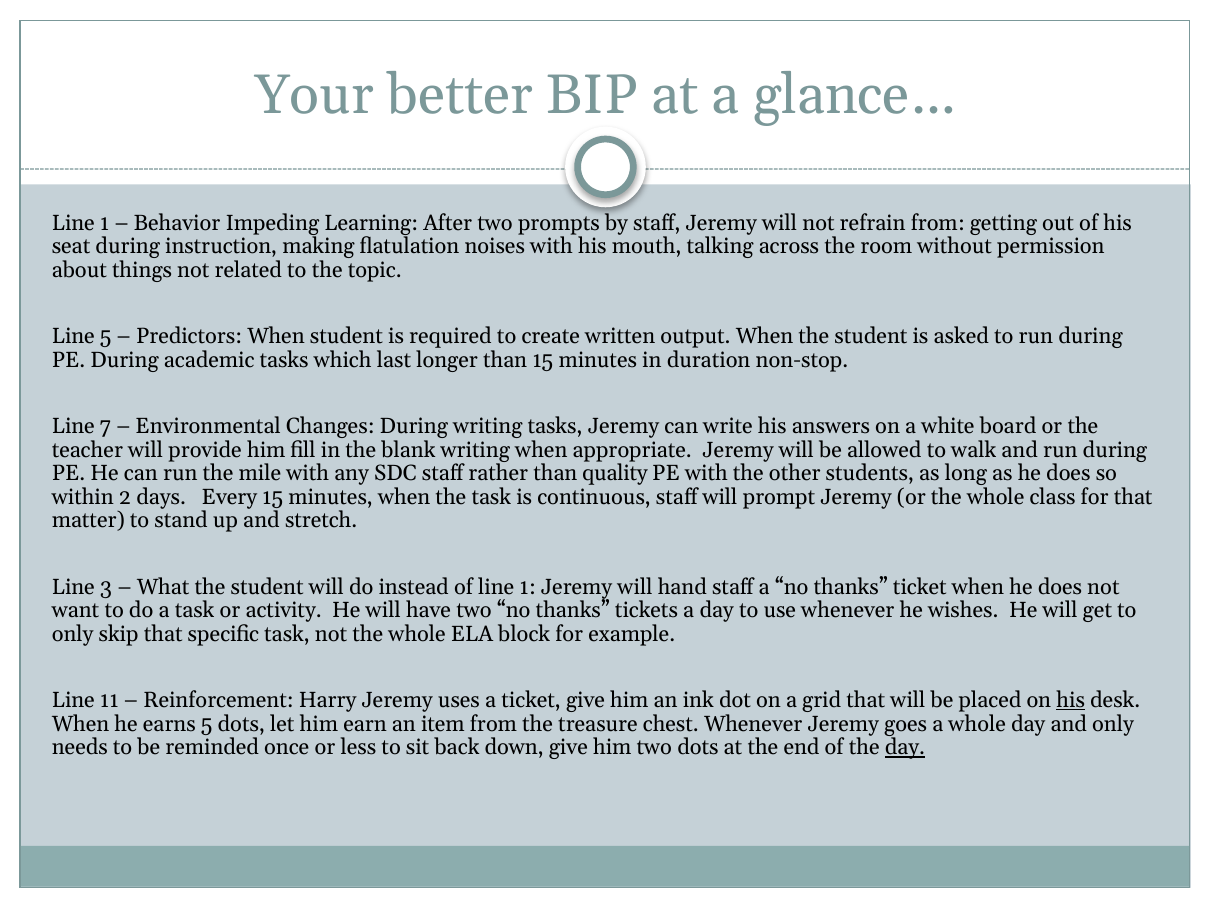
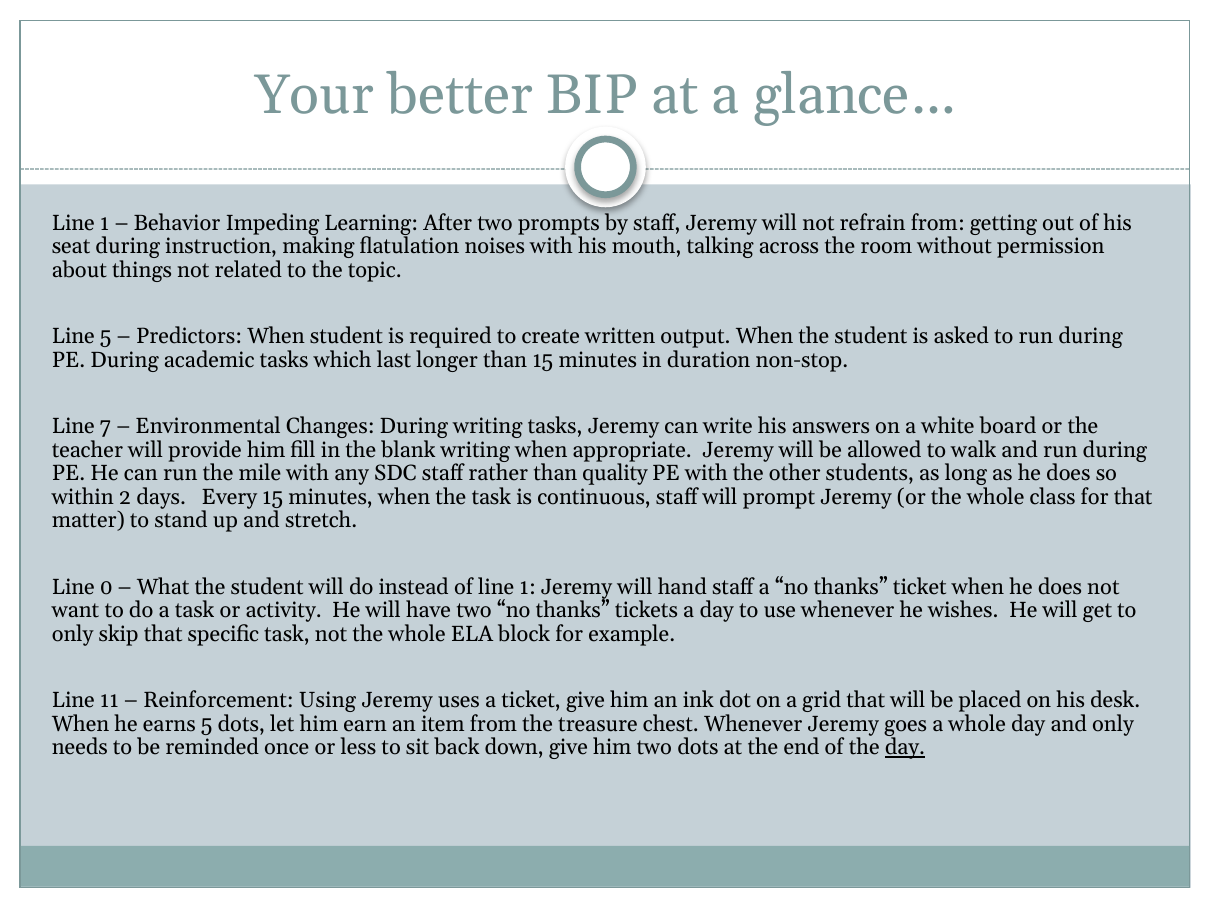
3: 3 -> 0
Harry: Harry -> Using
his at (1071, 701) underline: present -> none
